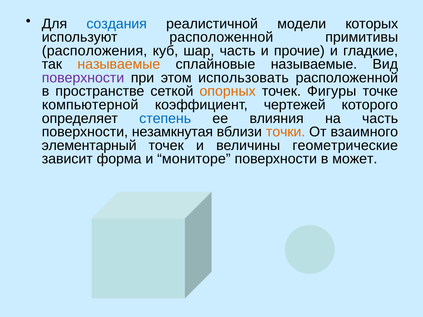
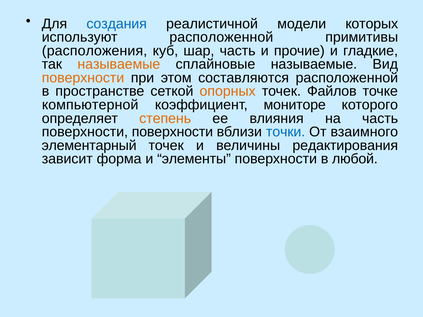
поверхности at (83, 78) colour: purple -> orange
использовать: использовать -> составляются
Фигуры: Фигуры -> Файлов
чертежей: чертежей -> мониторе
степень colour: blue -> orange
поверхности незамкнутая: незамкнутая -> поверхности
точки colour: orange -> blue
геометрические: геометрические -> редактирования
мониторе: мониторе -> элементы
может: может -> любой
